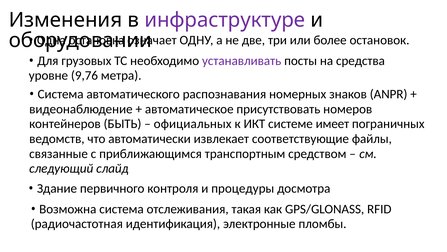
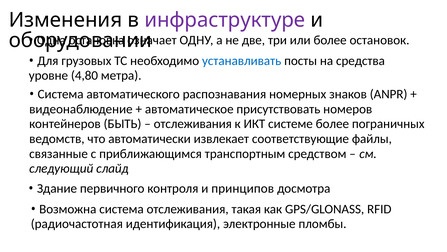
устанавливать colour: purple -> blue
9,76: 9,76 -> 4,80
официальных at (193, 124): официальных -> отслеживания
системе имеет: имеет -> более
процедуры: процедуры -> принципов
